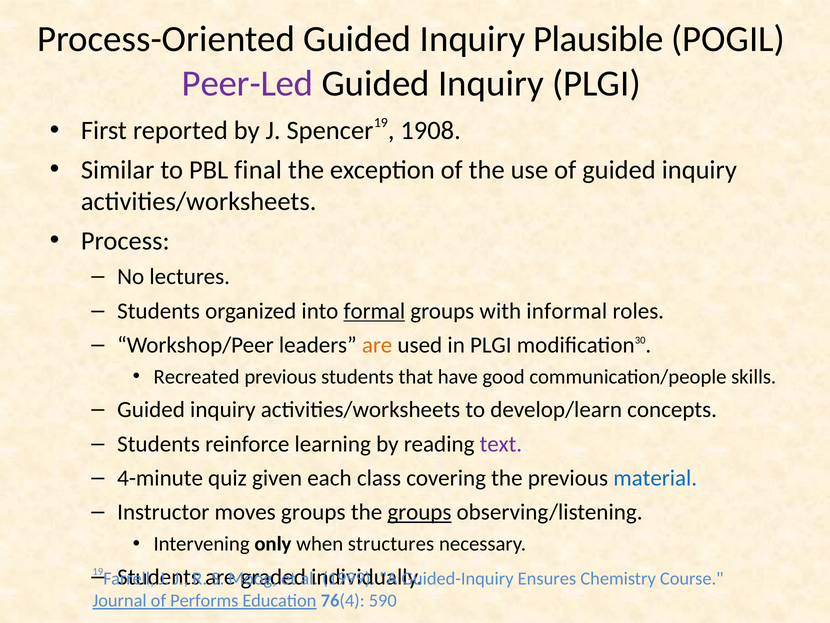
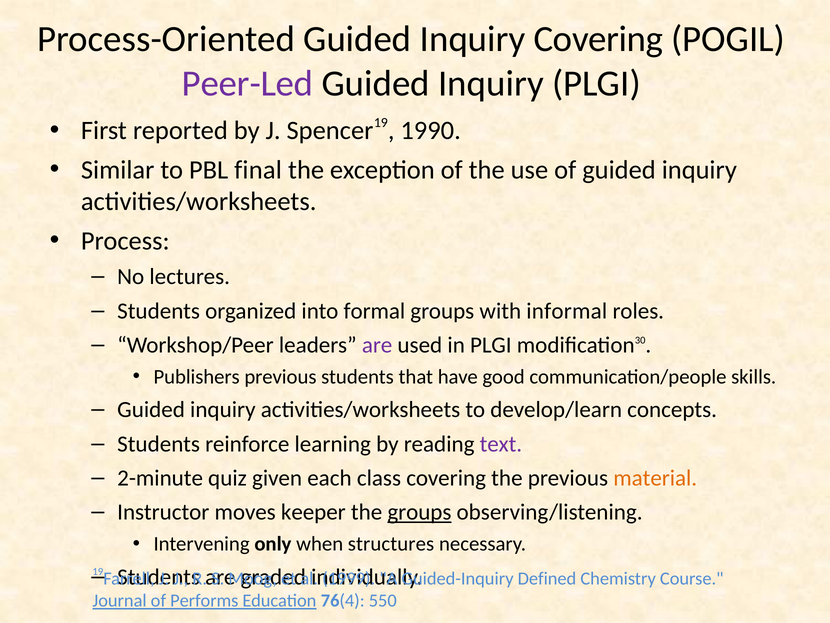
Inquiry Plausible: Plausible -> Covering
1908: 1908 -> 1990
formal underline: present -> none
are at (377, 345) colour: orange -> purple
Recreated: Recreated -> Publishers
4-minute: 4-minute -> 2-minute
material colour: blue -> orange
moves groups: groups -> keeper
Ensures: Ensures -> Defined
590: 590 -> 550
